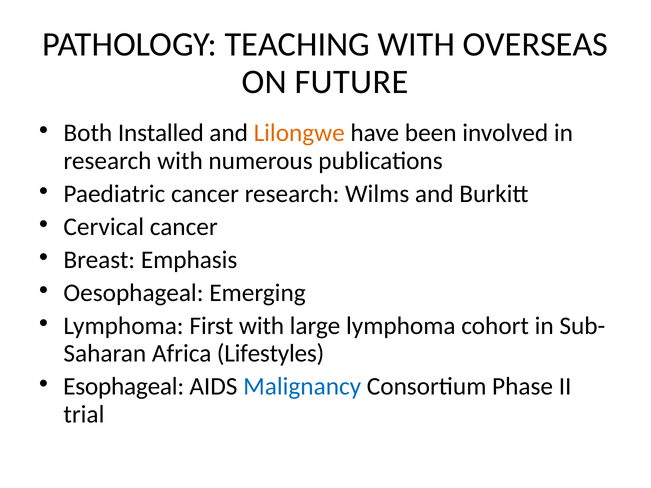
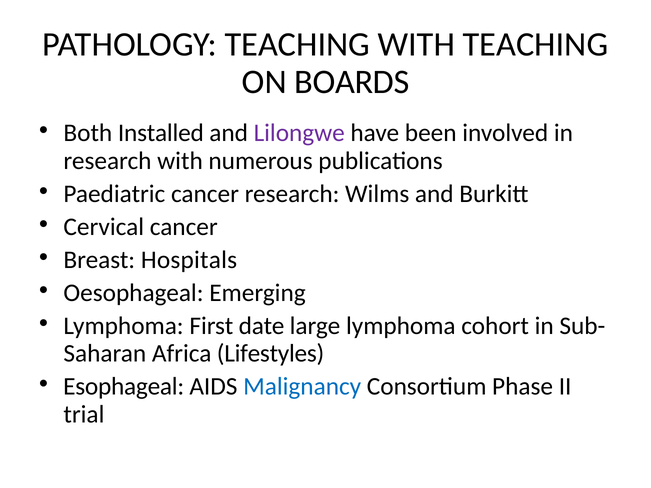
WITH OVERSEAS: OVERSEAS -> TEACHING
FUTURE: FUTURE -> BOARDS
Lilongwe colour: orange -> purple
Emphasis: Emphasis -> Hospitals
First with: with -> date
